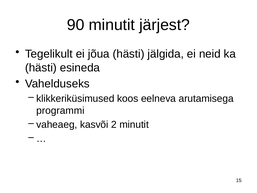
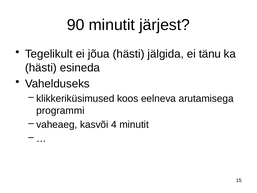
neid: neid -> tänu
2: 2 -> 4
